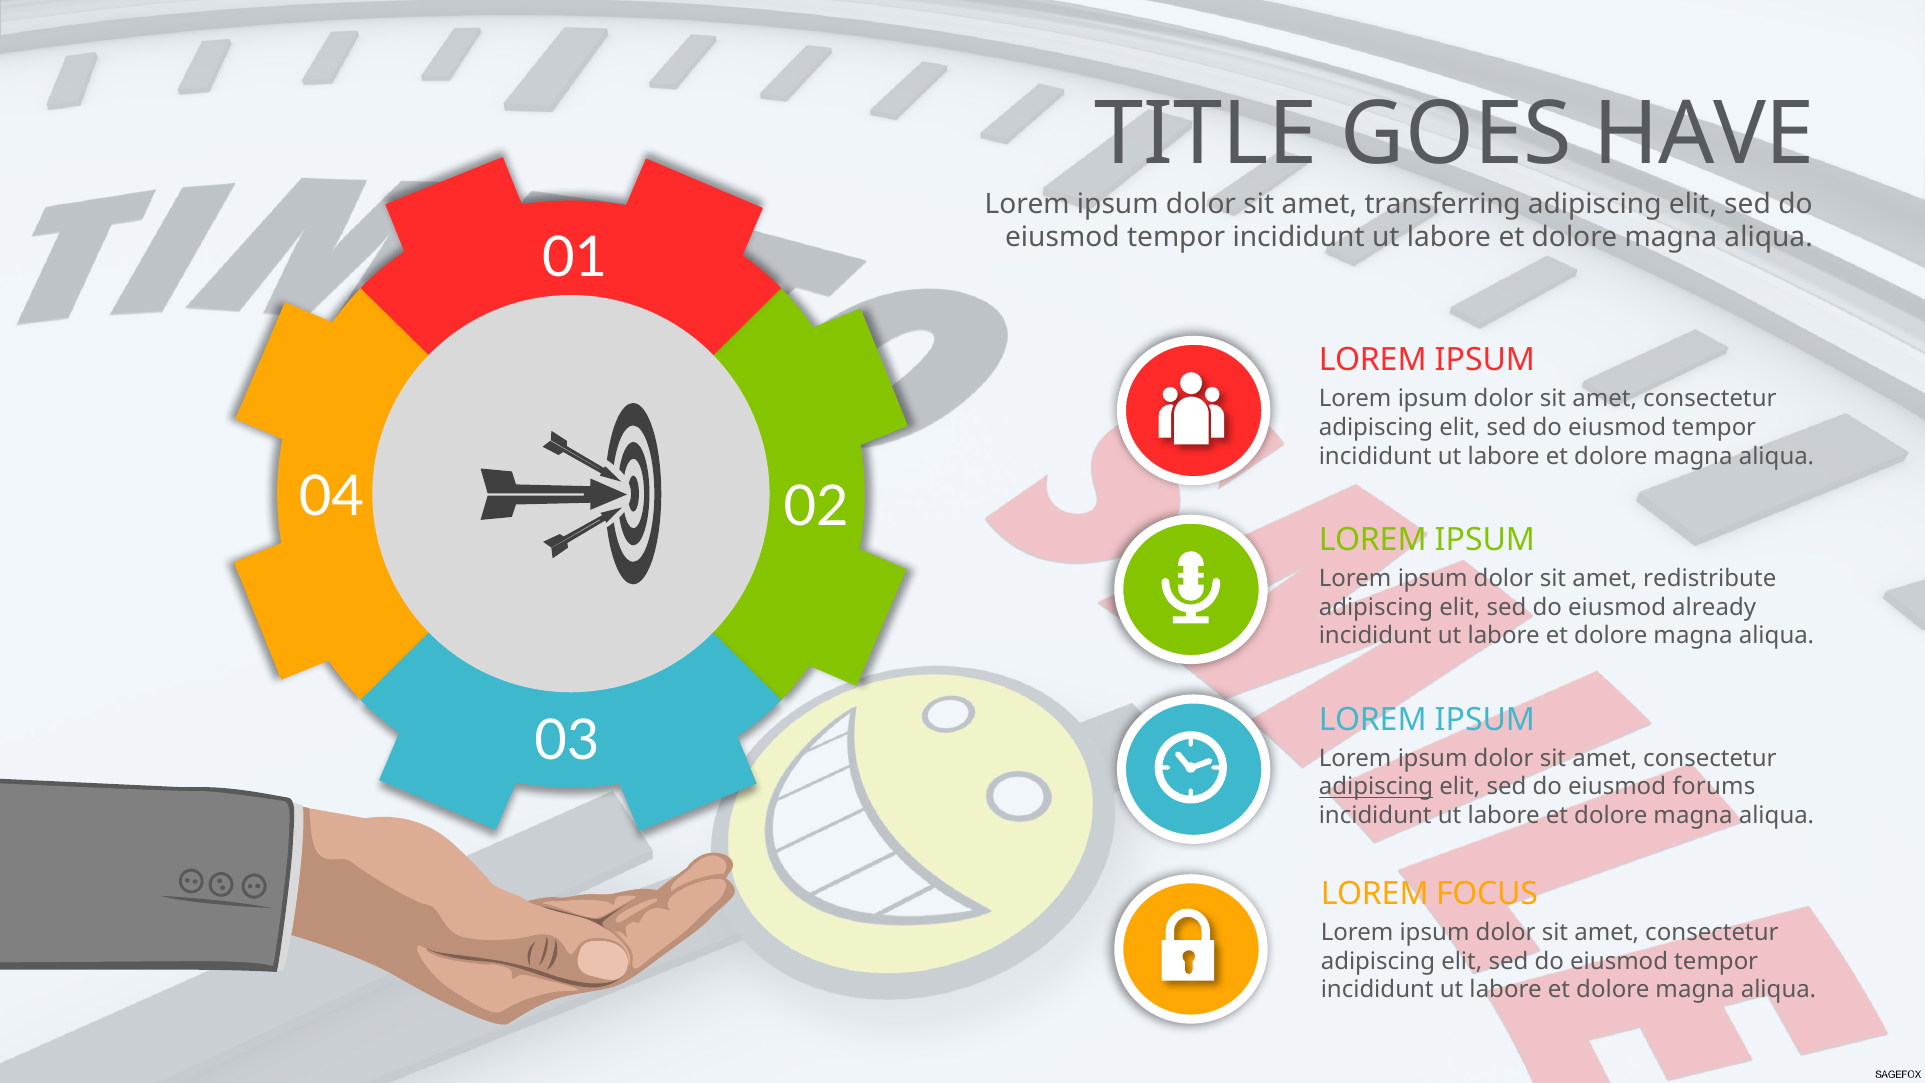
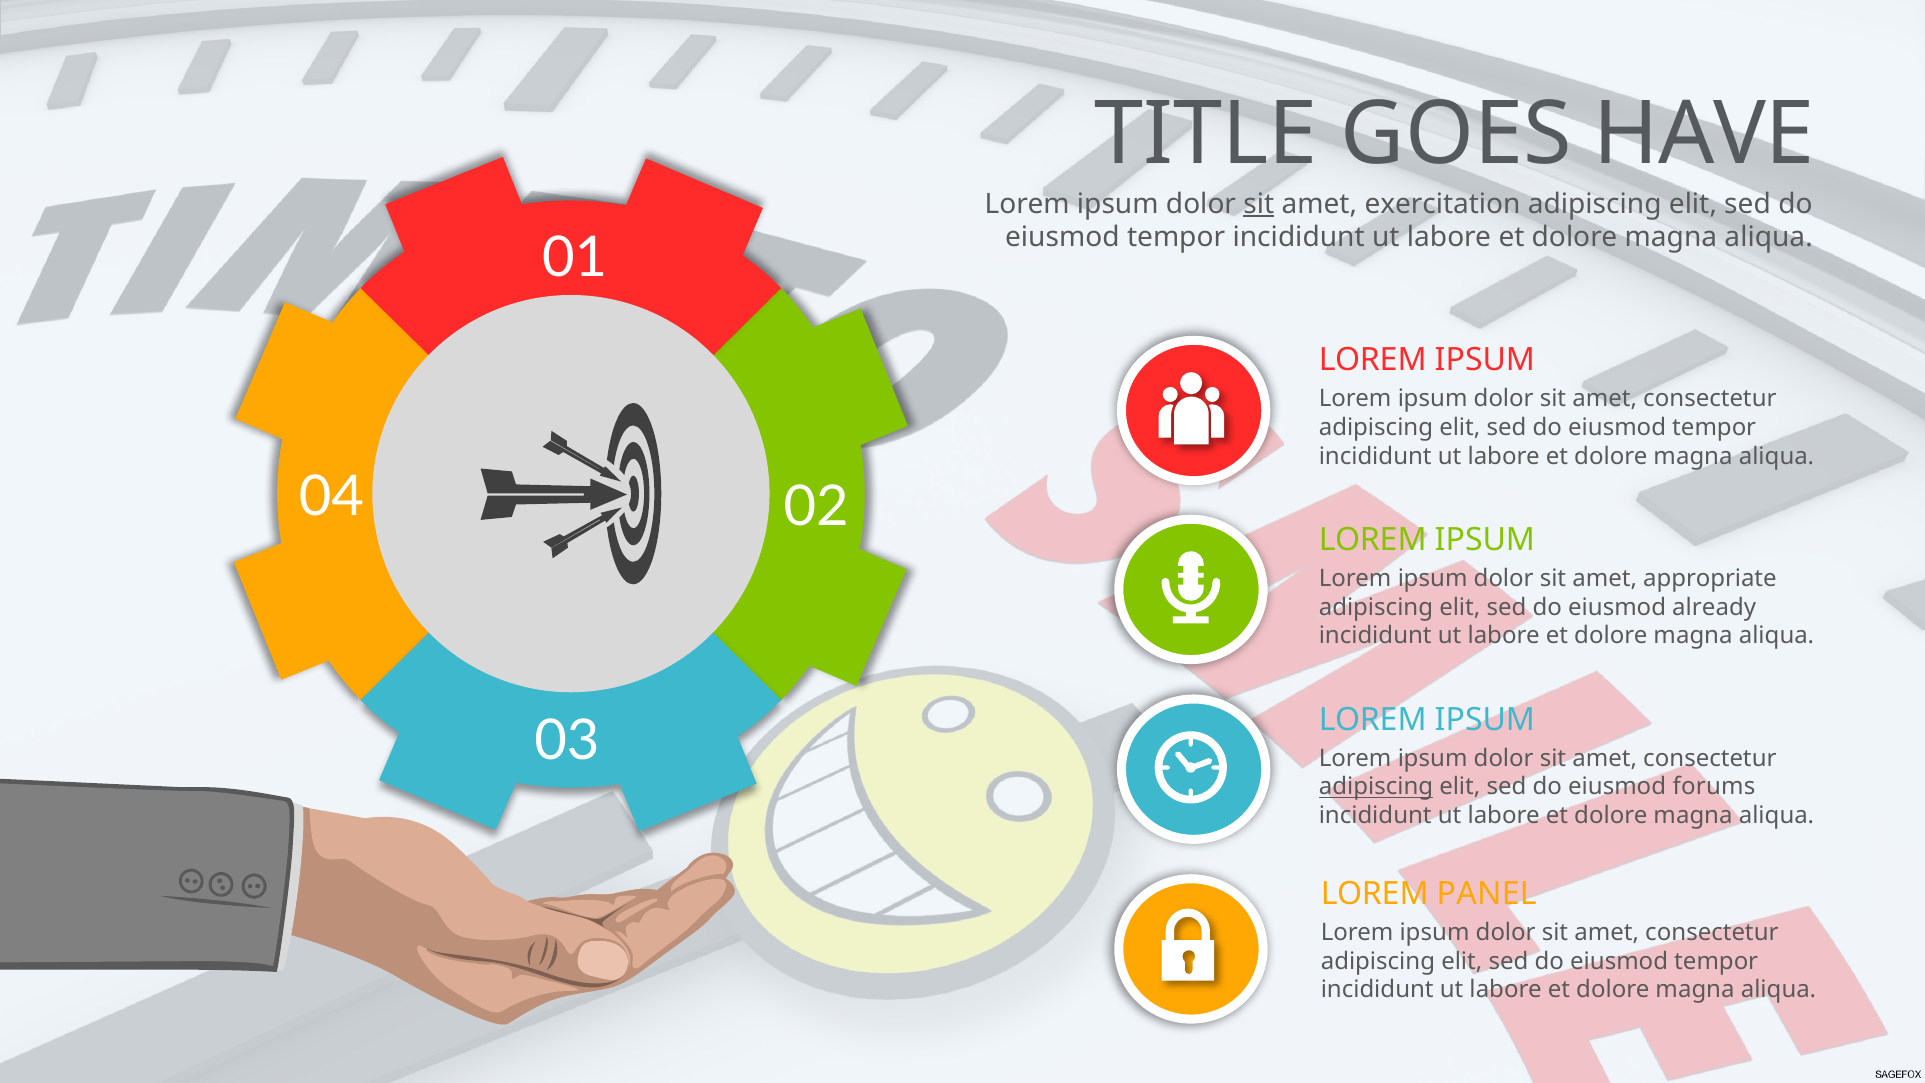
sit at (1259, 204) underline: none -> present
transferring: transferring -> exercitation
redistribute: redistribute -> appropriate
FOCUS: FOCUS -> PANEL
